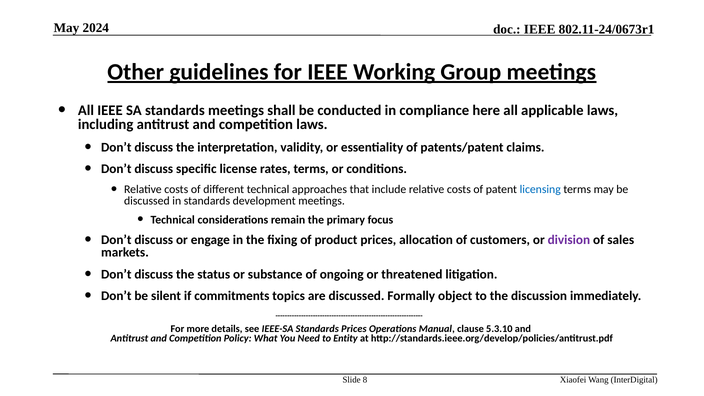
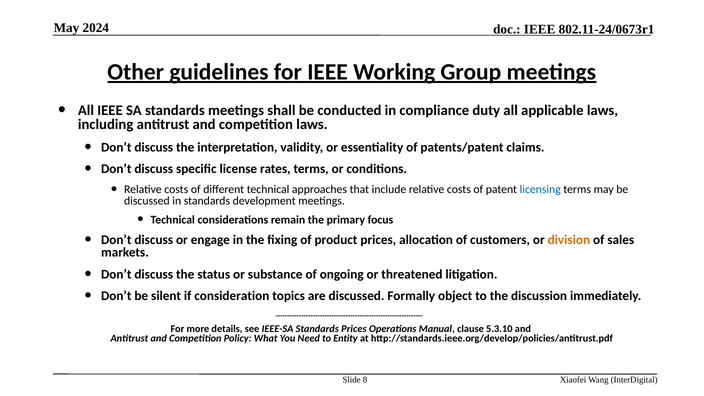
here: here -> duty
division colour: purple -> orange
commitments: commitments -> consideration
